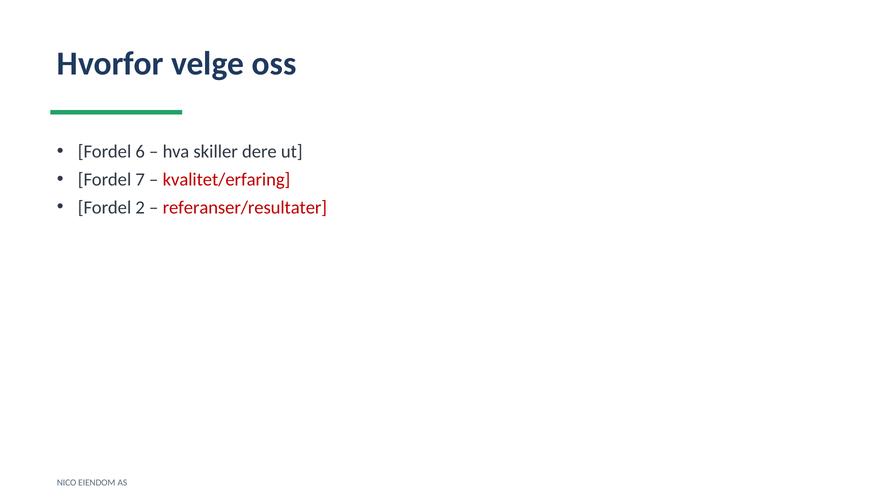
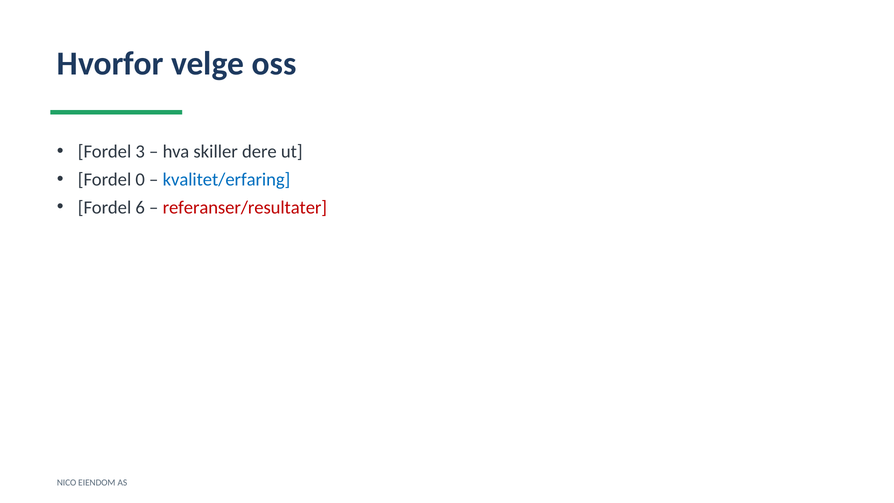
6: 6 -> 3
7: 7 -> 0
kvalitet/erfaring colour: red -> blue
2: 2 -> 6
